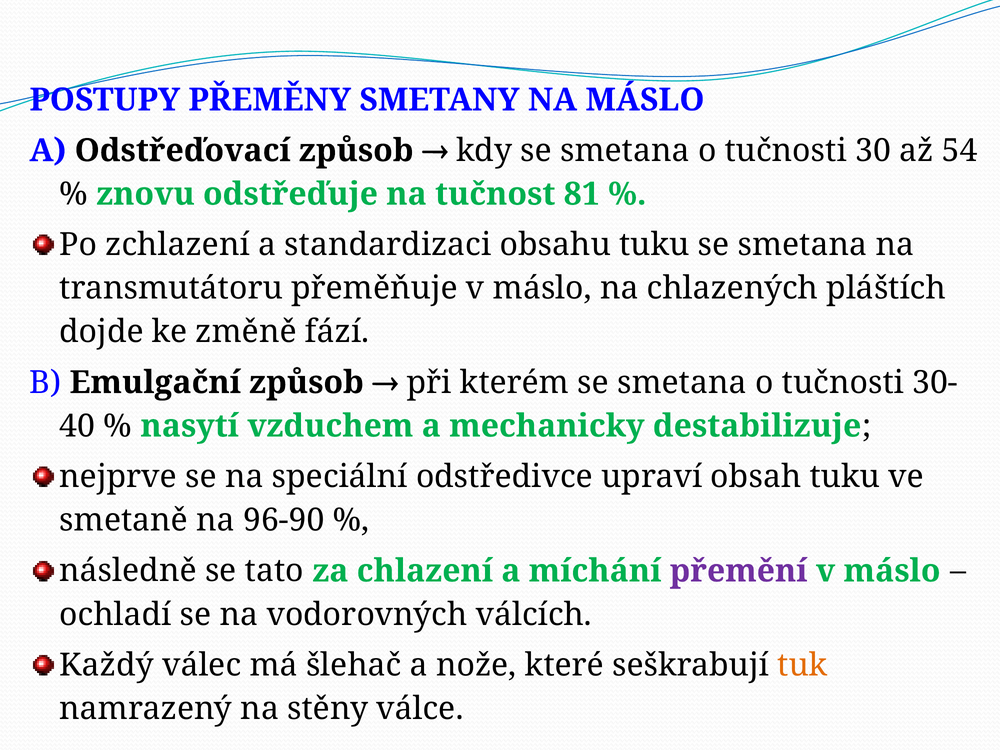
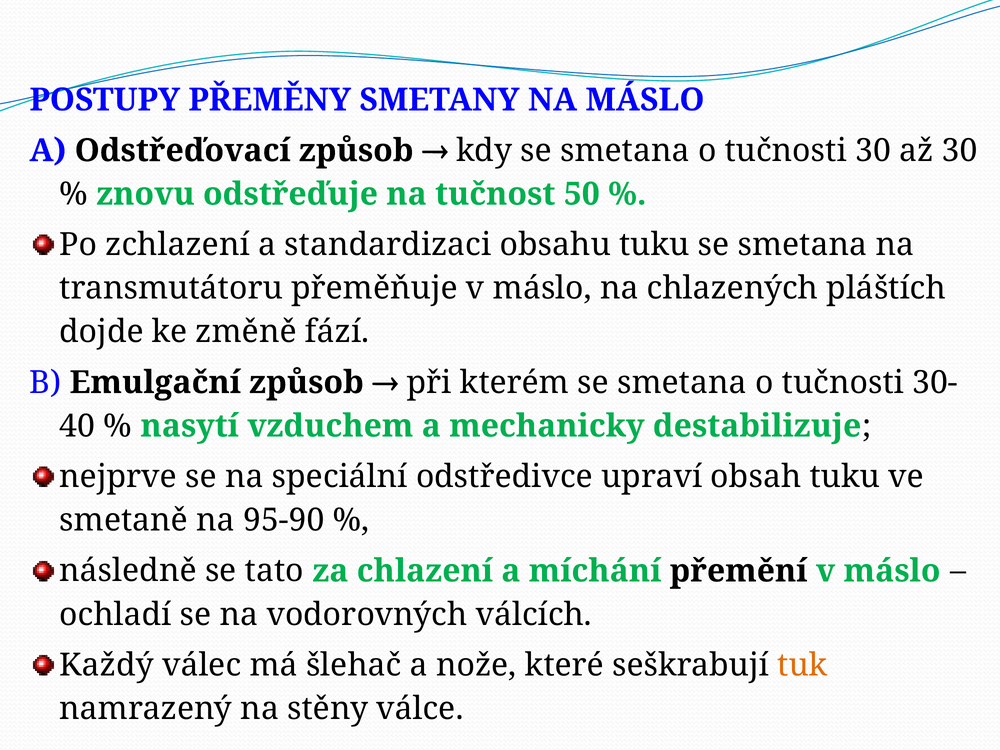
až 54: 54 -> 30
81: 81 -> 50
96-90: 96-90 -> 95-90
přemění colour: purple -> black
